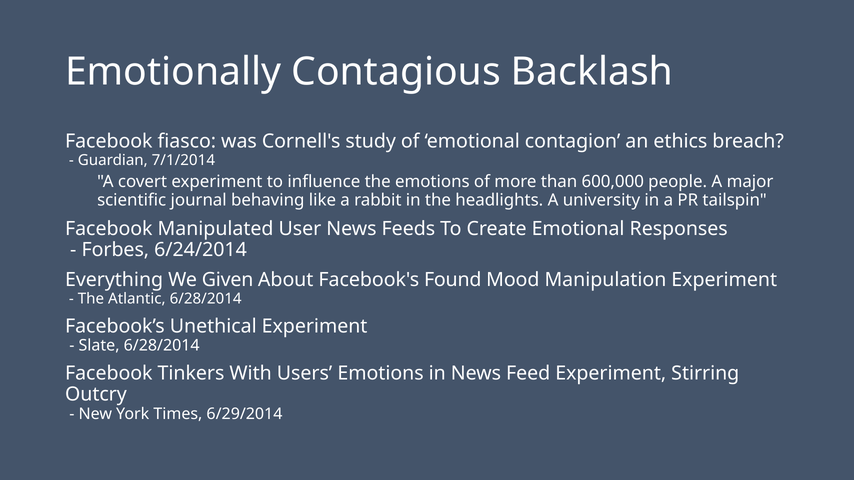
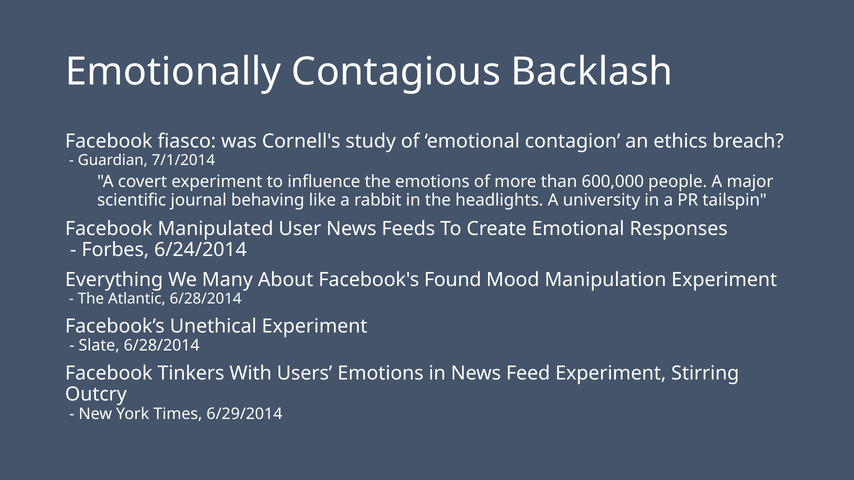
Given: Given -> Many
